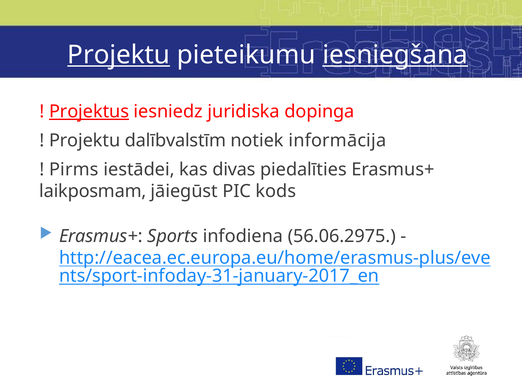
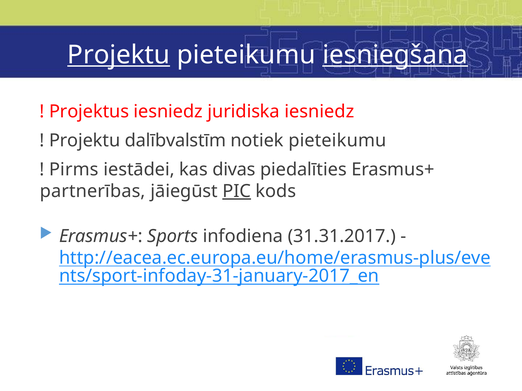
Projektus underline: present -> none
juridiska dopinga: dopinga -> iesniedz
notiek informācija: informācija -> pieteikumu
laikposmam: laikposmam -> partnerības
PIC underline: none -> present
56.06.2975: 56.06.2975 -> 31.31.2017
